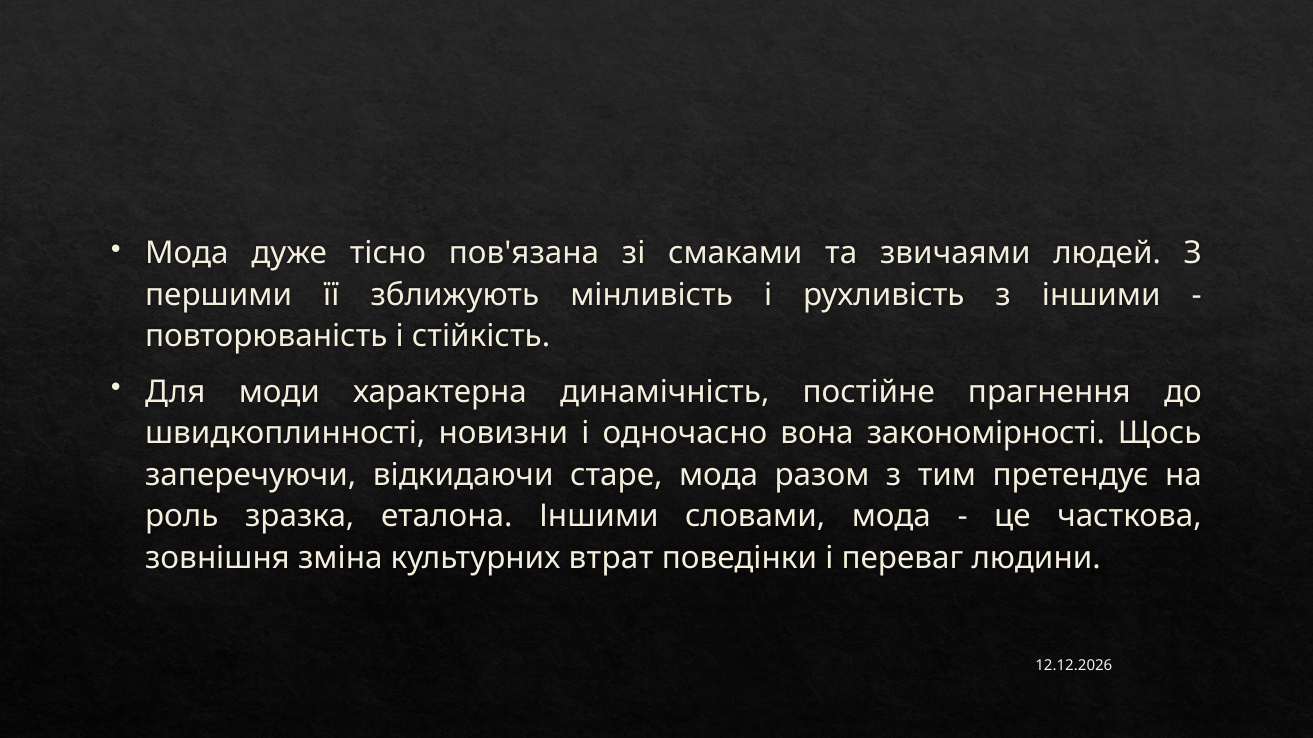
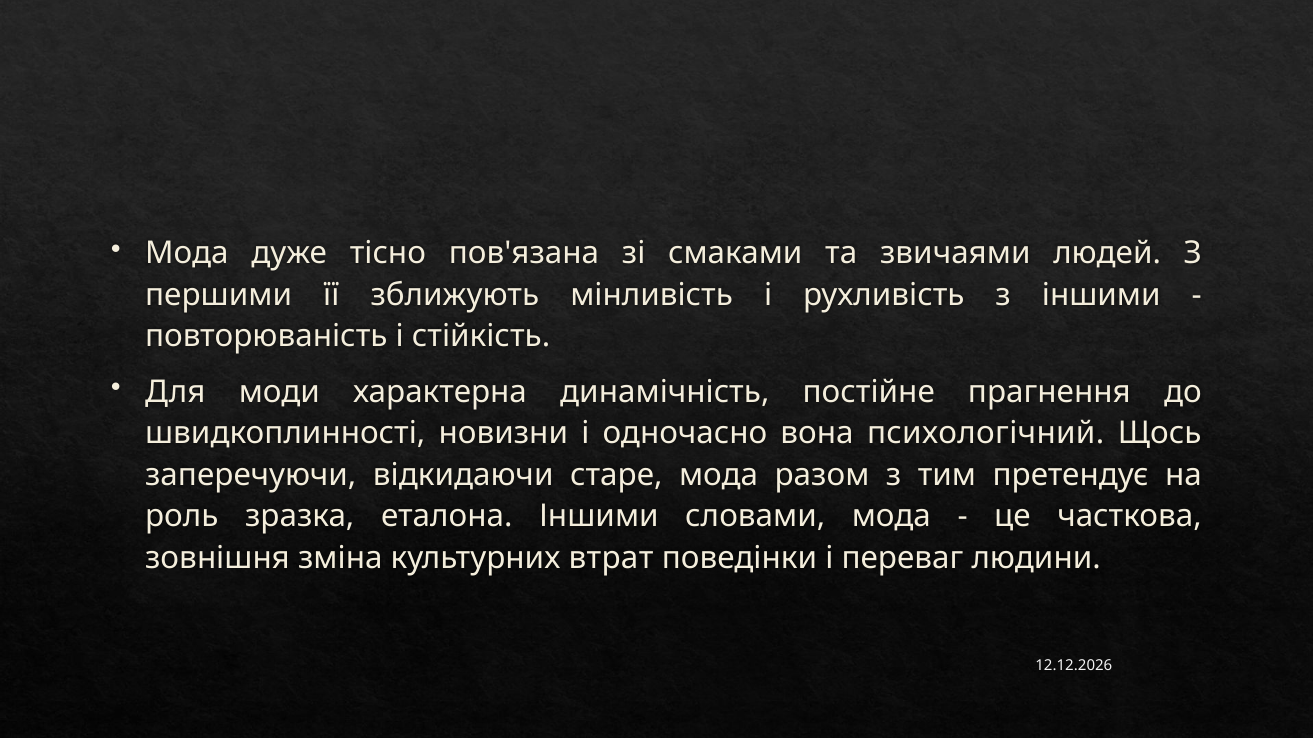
закономірності: закономірності -> психологічний
